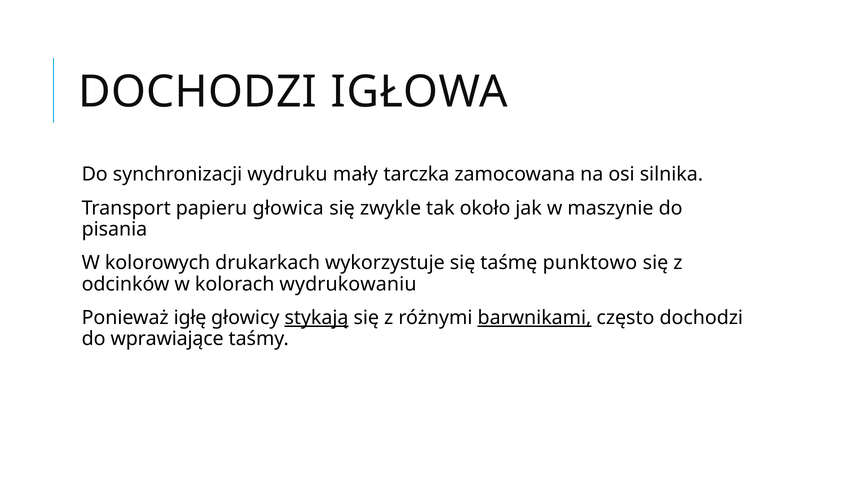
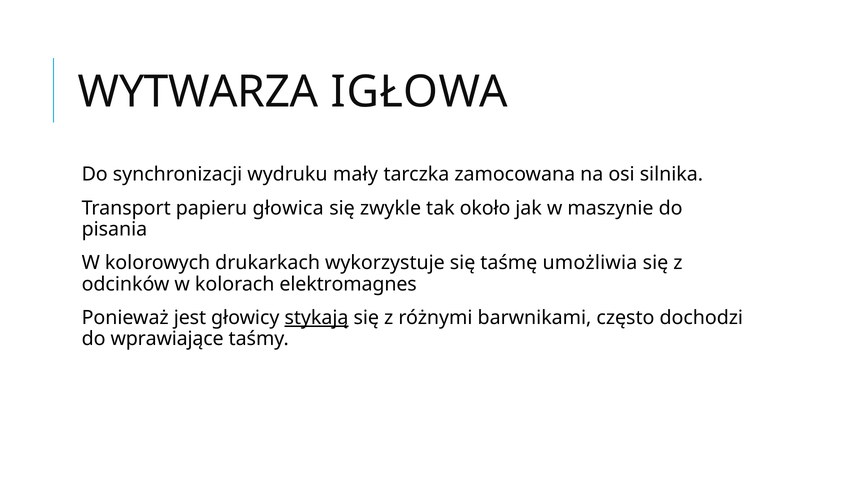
DOCHODZI at (198, 92): DOCHODZI -> WYTWARZA
punktowo: punktowo -> umożliwia
wydrukowaniu: wydrukowaniu -> elektromagnes
igłę: igłę -> jest
barwnikami underline: present -> none
